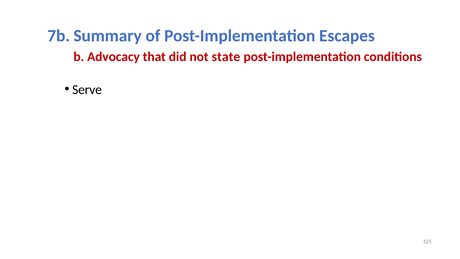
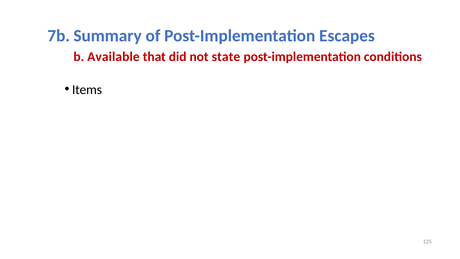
Advocacy: Advocacy -> Available
Serve: Serve -> Items
